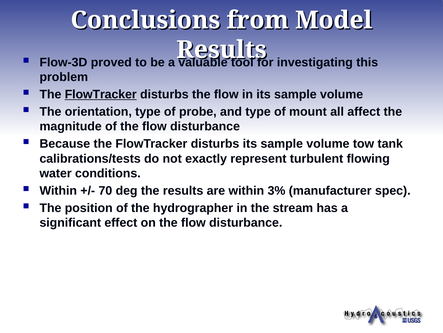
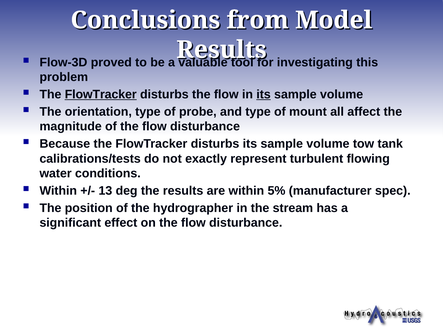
its at (264, 94) underline: none -> present
70: 70 -> 13
3%: 3% -> 5%
